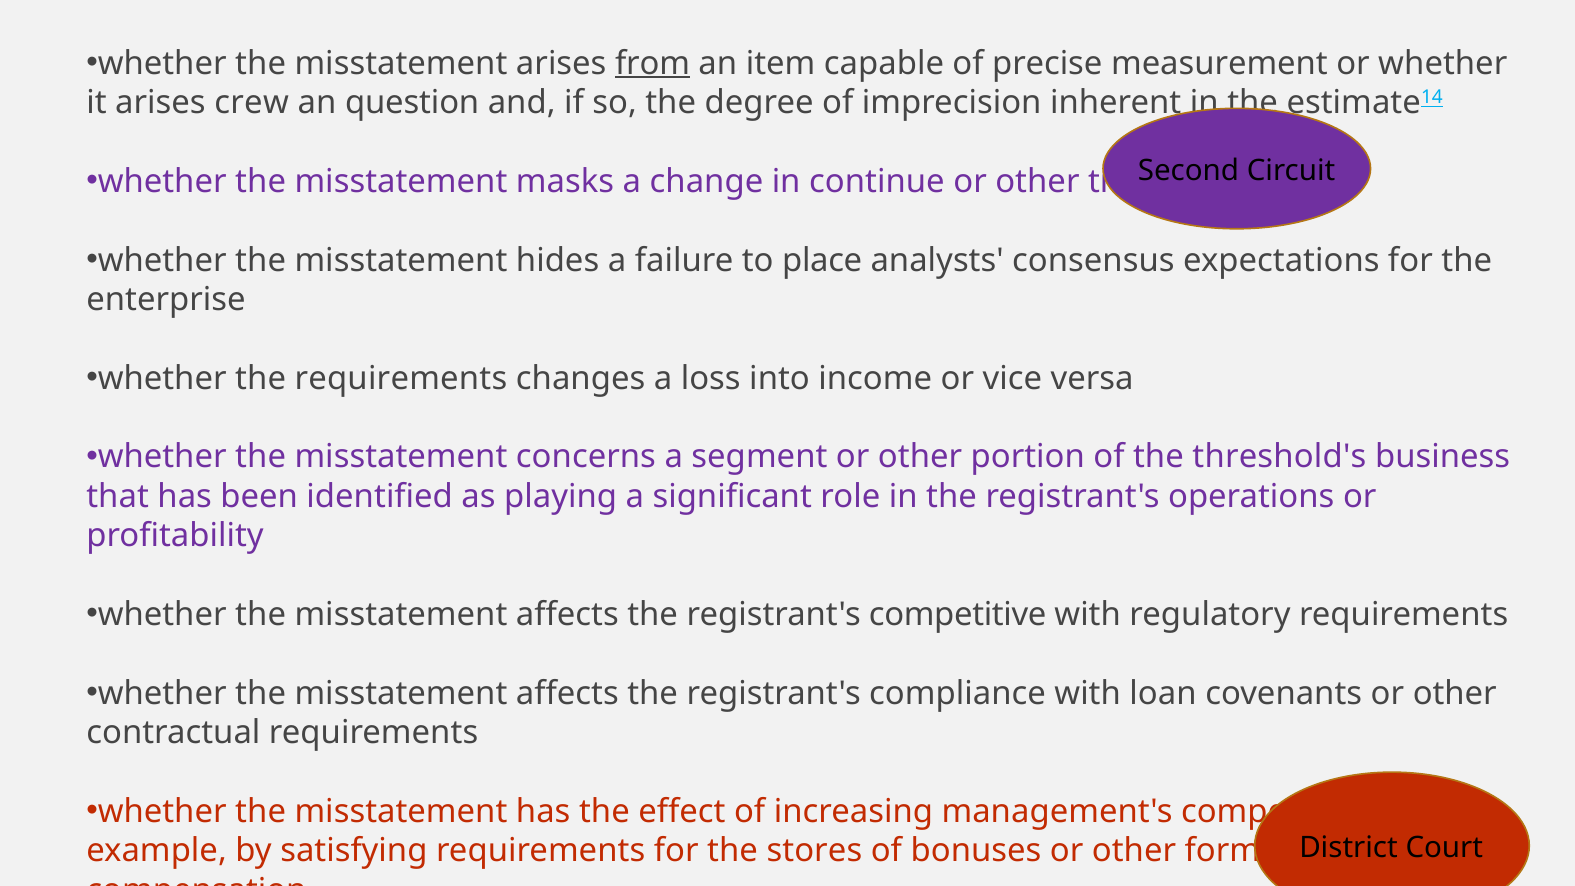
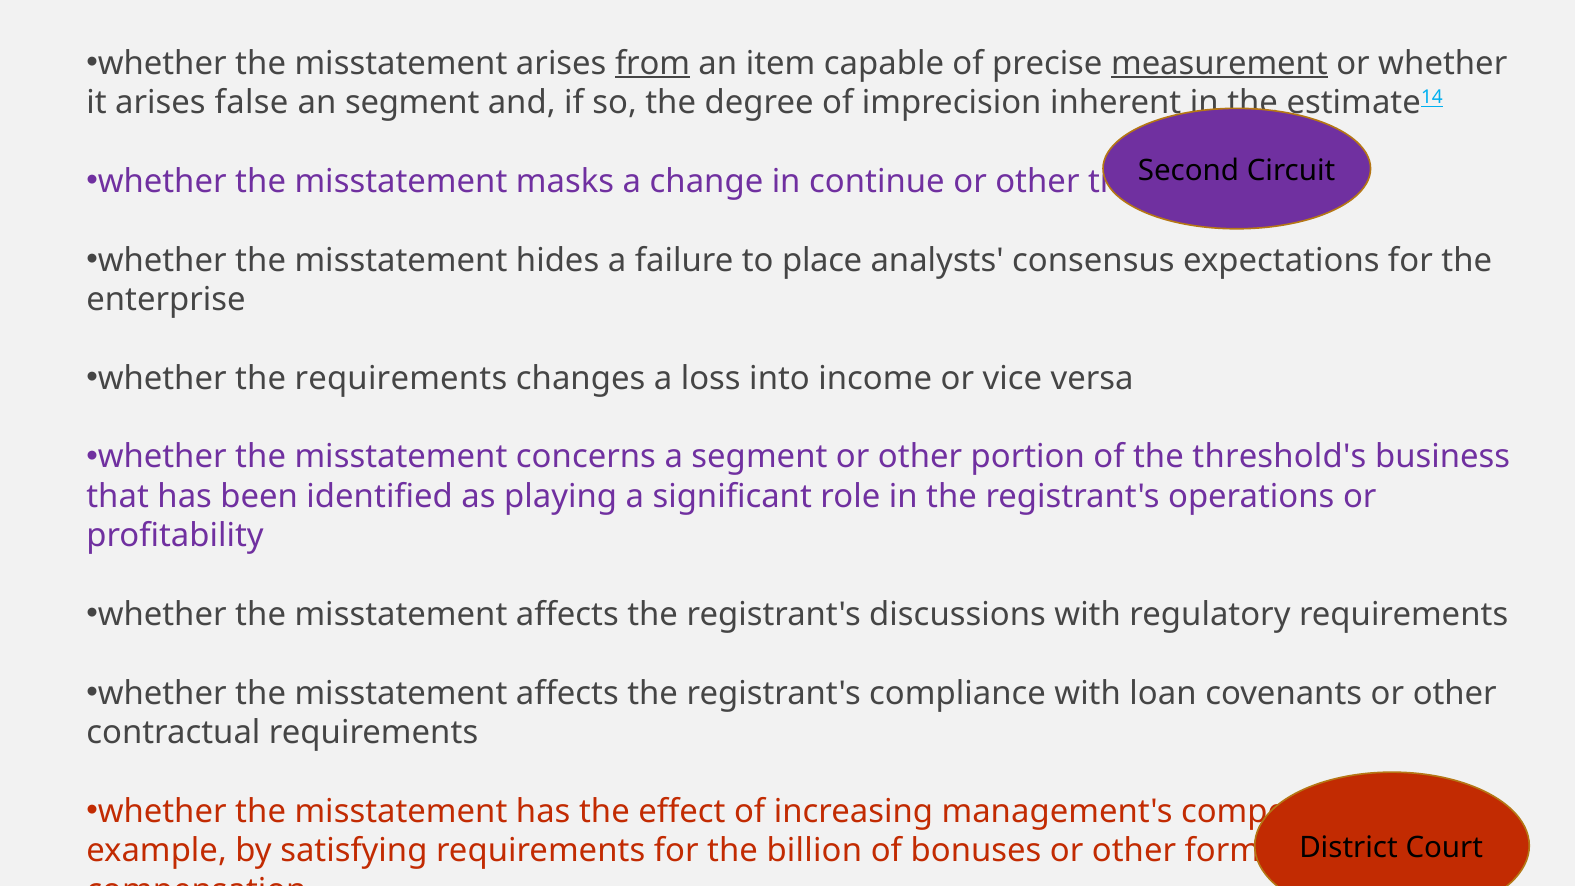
measurement underline: none -> present
crew: crew -> false
an question: question -> segment
competitive: competitive -> discussions
stores: stores -> billion
